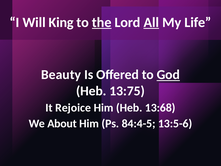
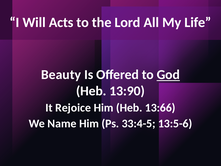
King: King -> Acts
the underline: present -> none
All underline: present -> none
13:75: 13:75 -> 13:90
13:68: 13:68 -> 13:66
About: About -> Name
84:4-5: 84:4-5 -> 33:4-5
